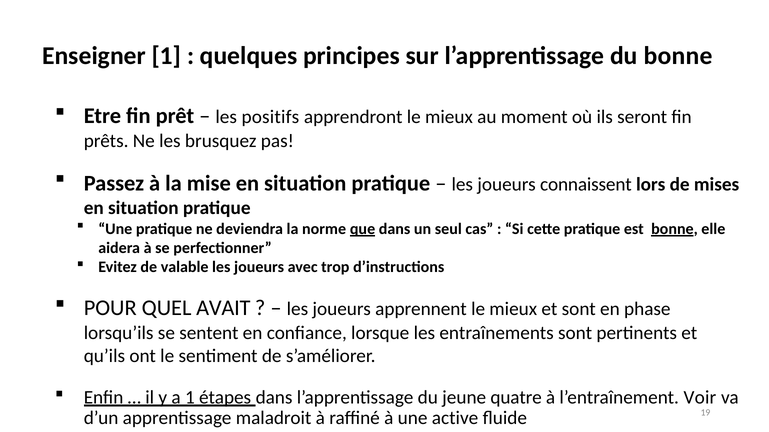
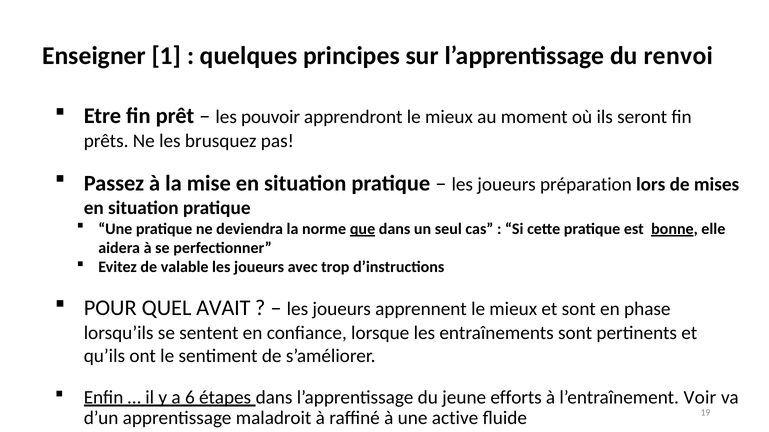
du bonne: bonne -> renvoi
positifs: positifs -> pouvoir
connaissent: connaissent -> préparation
a 1: 1 -> 6
quatre: quatre -> efforts
